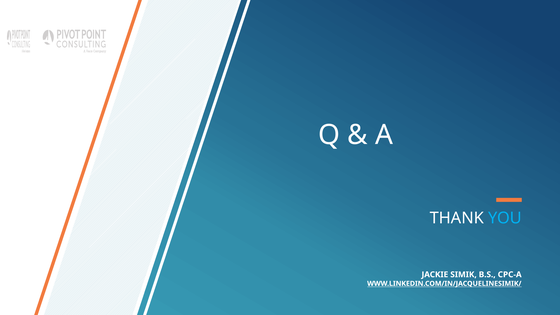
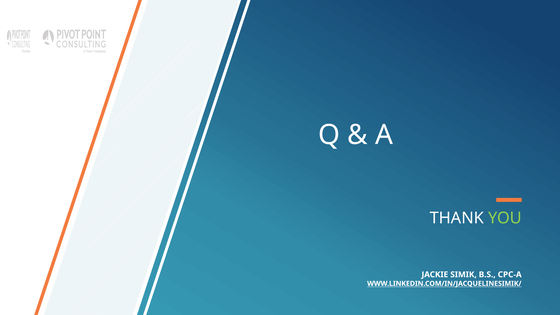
YOU colour: light blue -> light green
